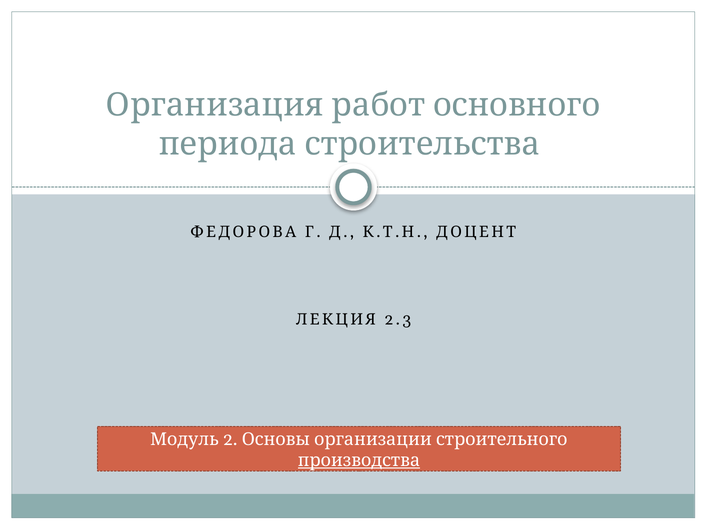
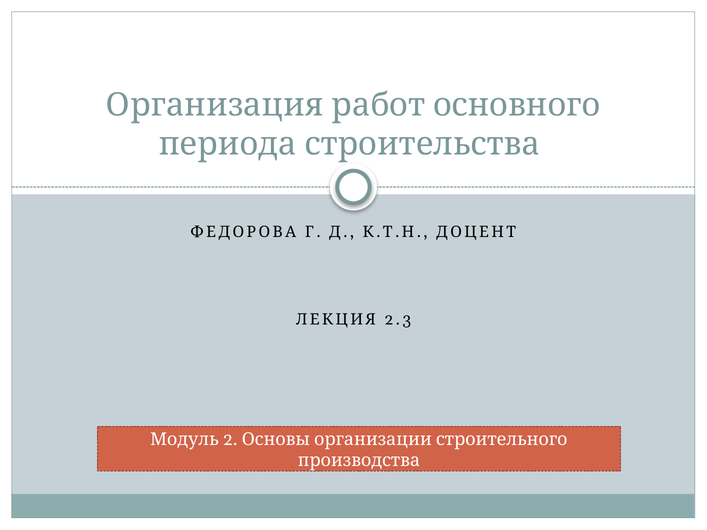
производства underline: present -> none
